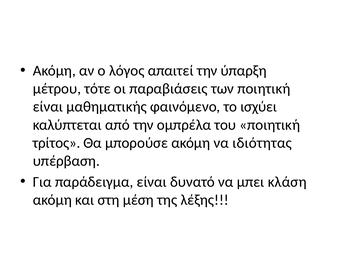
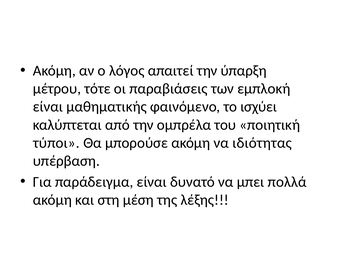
των ποιητική: ποιητική -> εμπλοκή
τρίτος: τρίτος -> τύποι
κλάση: κλάση -> πολλά
